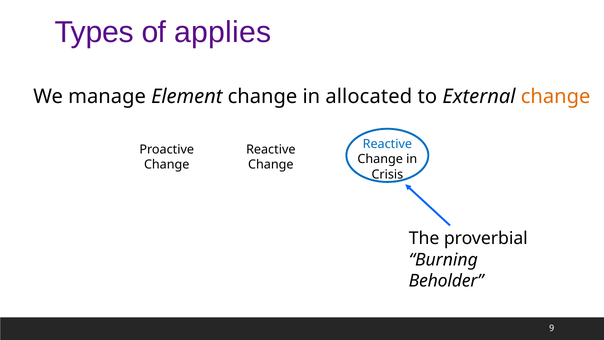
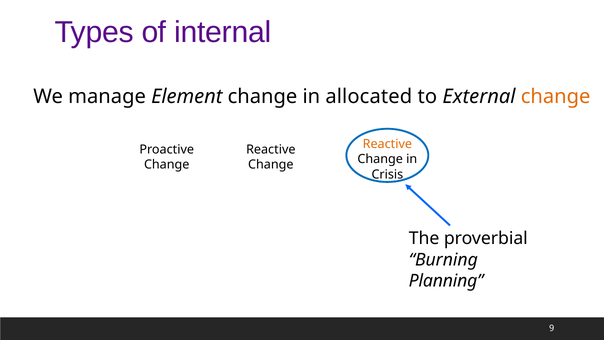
applies: applies -> internal
Reactive at (387, 144) colour: blue -> orange
Beholder: Beholder -> Planning
